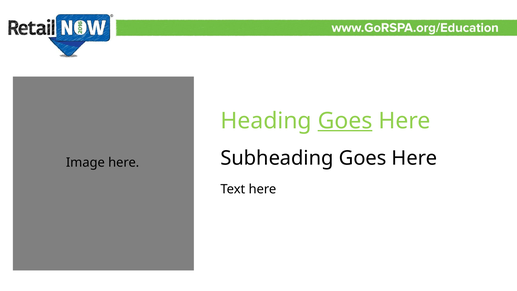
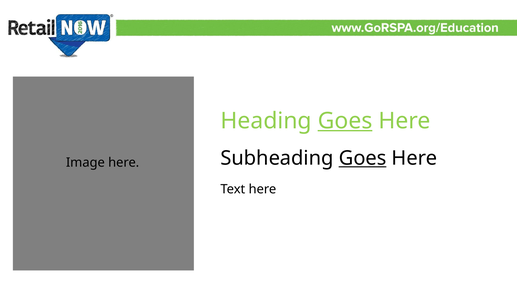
Goes at (363, 158) underline: none -> present
